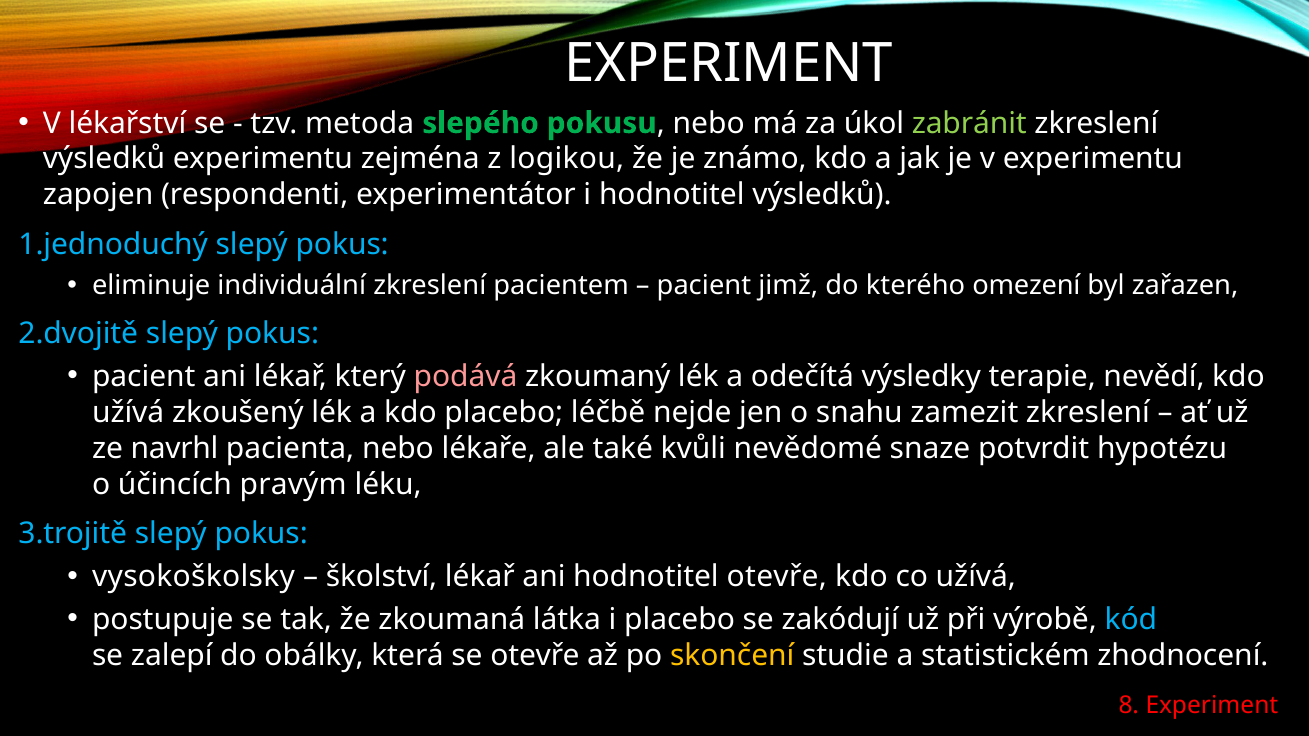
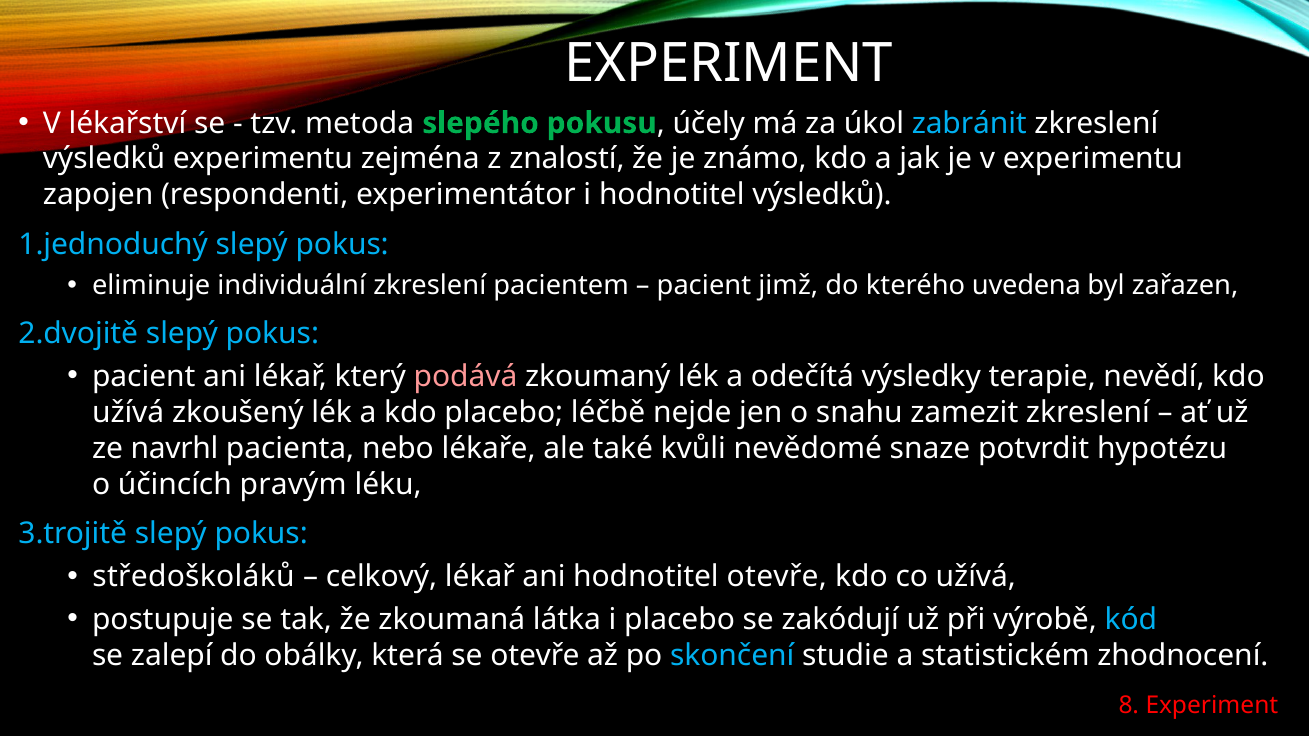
nebo at (709, 123): nebo -> účely
zabránit colour: light green -> light blue
logikou: logikou -> znalostí
omezení: omezení -> uvedena
vysokoškolsky: vysokoškolsky -> středoškoláků
školství: školství -> celkový
skončení colour: yellow -> light blue
